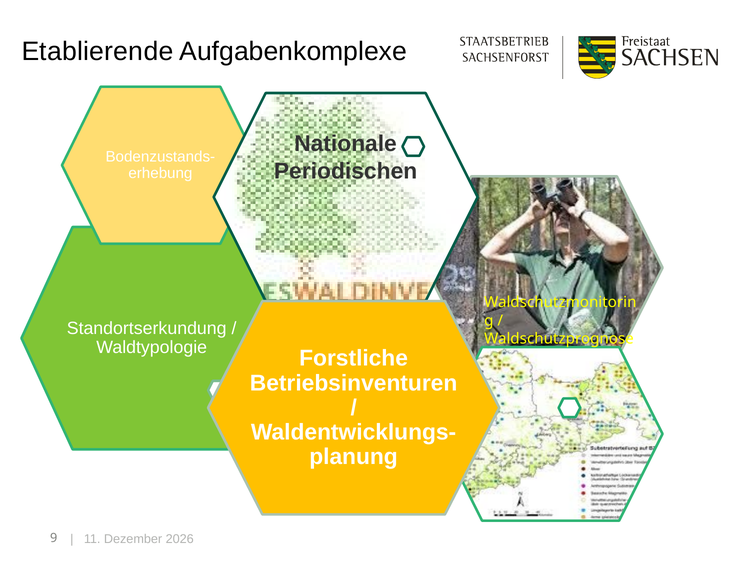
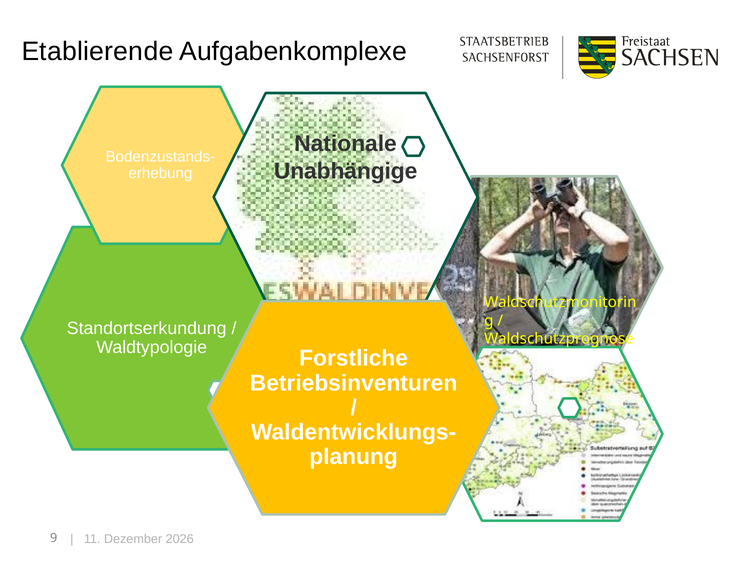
Periodischen: Periodischen -> Unabhängige
